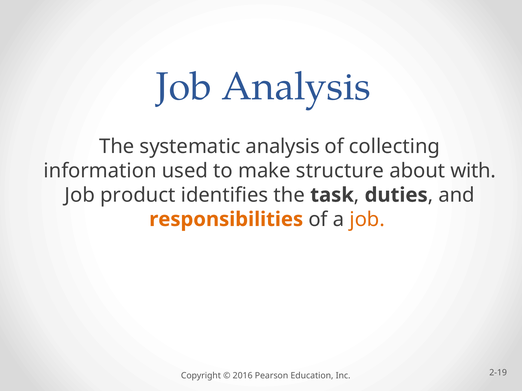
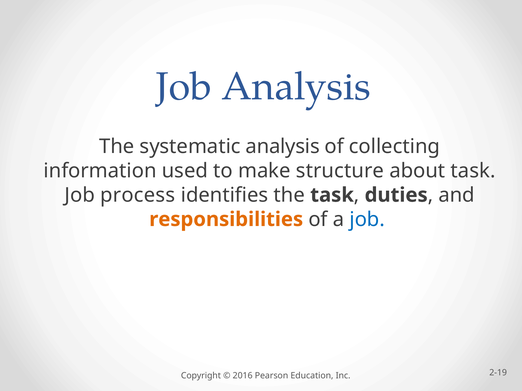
about with: with -> task
product: product -> process
job at (367, 220) colour: orange -> blue
